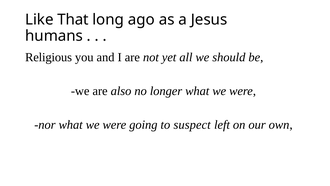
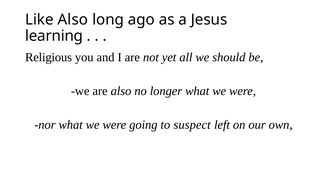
Like That: That -> Also
humans: humans -> learning
